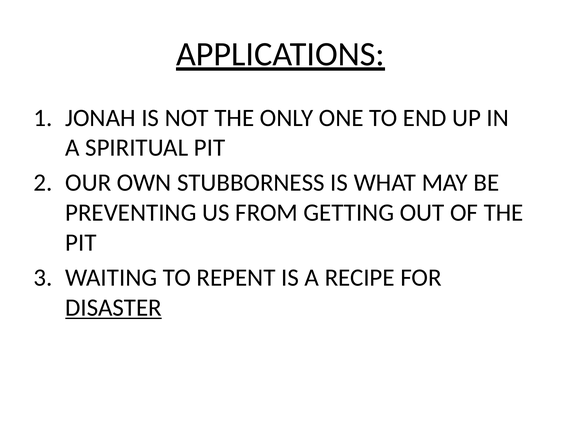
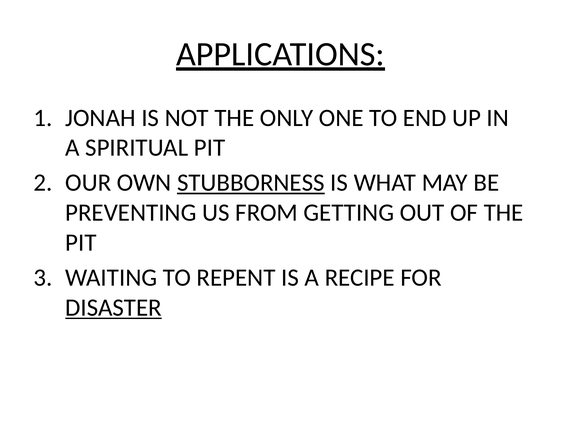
STUBBORNESS underline: none -> present
